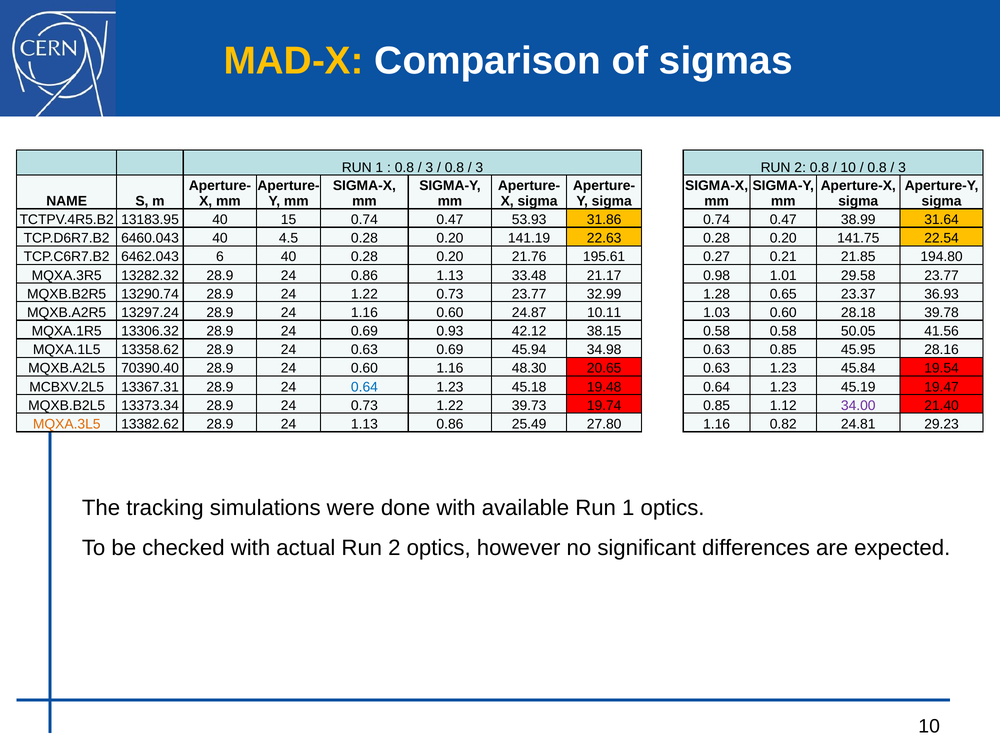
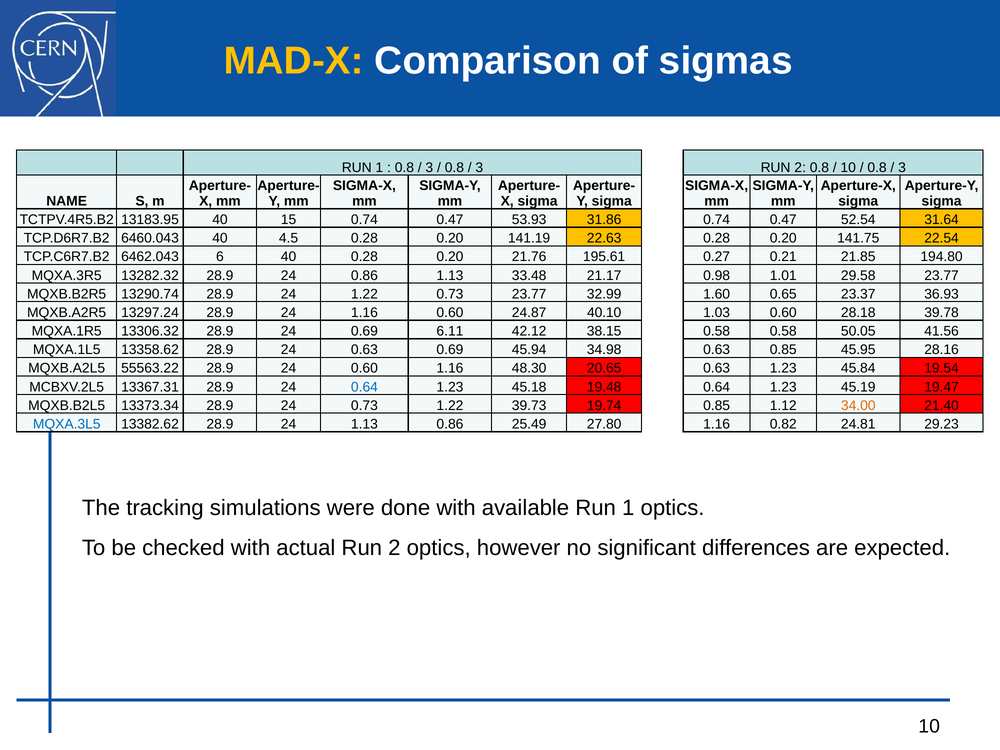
38.99: 38.99 -> 52.54
1.28: 1.28 -> 1.60
10.11: 10.11 -> 40.10
0.93: 0.93 -> 6.11
70390.40: 70390.40 -> 55563.22
34.00 colour: purple -> orange
MQXA.3L5 colour: orange -> blue
